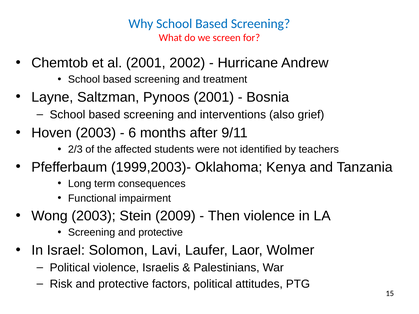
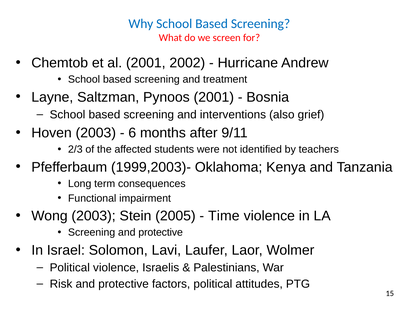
2009: 2009 -> 2005
Then: Then -> Time
